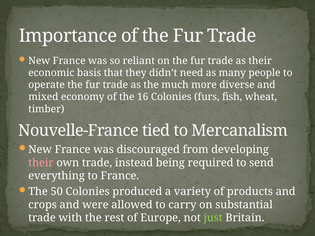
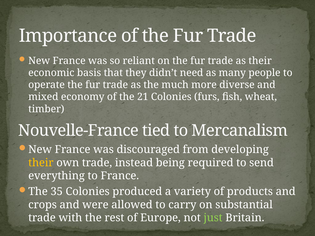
16: 16 -> 21
their at (41, 163) colour: pink -> yellow
50: 50 -> 35
